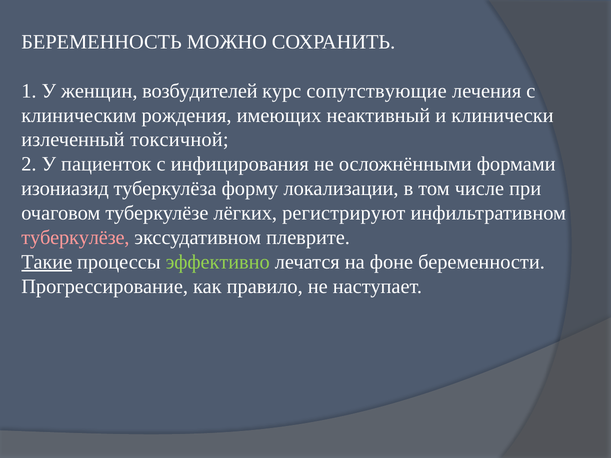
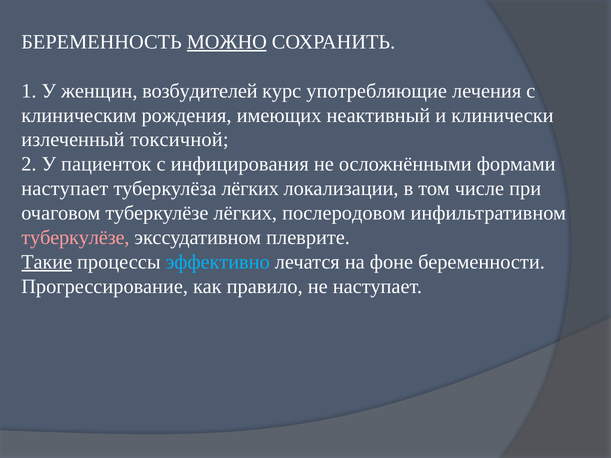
МОЖНО underline: none -> present
сопутствующие: сопутствующие -> употребляющие
изониазид at (65, 189): изониазид -> наступает
туберкулёза форму: форму -> лёгких
регистрируют: регистрируют -> послеродовом
эффективно colour: light green -> light blue
